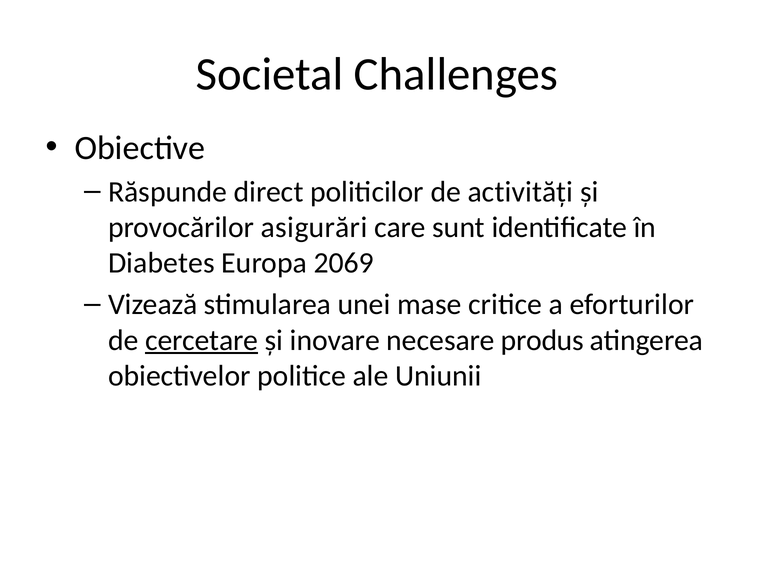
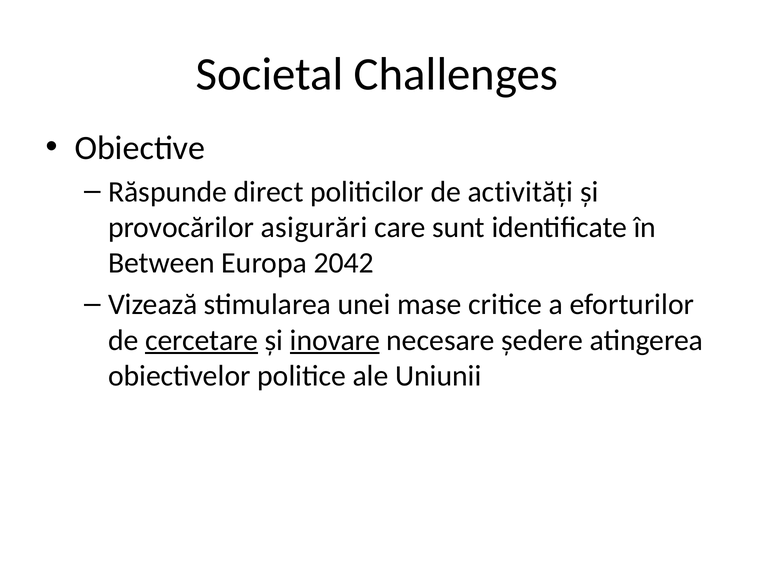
Diabetes: Diabetes -> Between
2069: 2069 -> 2042
inovare underline: none -> present
produs: produs -> ședere
